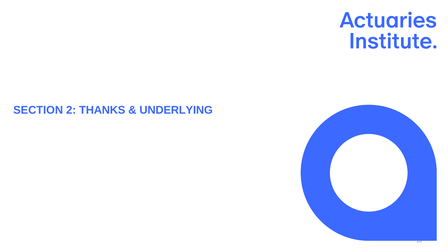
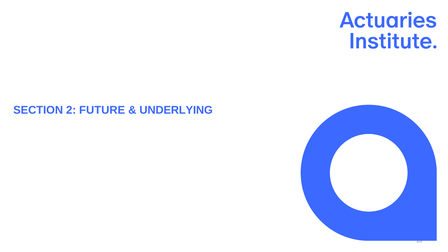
THANKS: THANKS -> FUTURE
